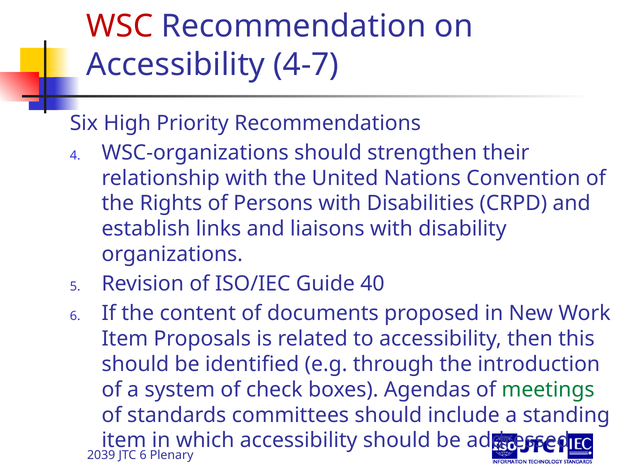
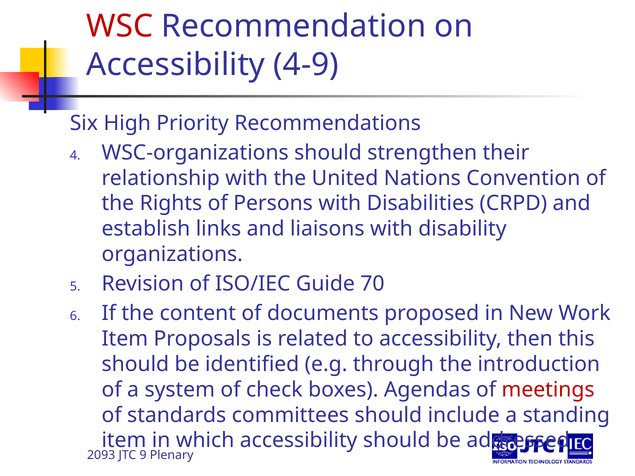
4-7: 4-7 -> 4-9
40: 40 -> 70
meetings colour: green -> red
2039: 2039 -> 2093
JTC 6: 6 -> 9
